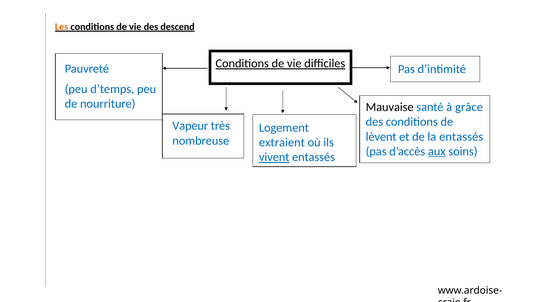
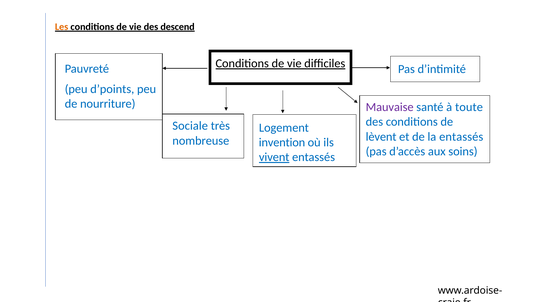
d’temps: d’temps -> d’points
Mauvaise colour: black -> purple
grâce: grâce -> toute
Vapeur: Vapeur -> Sociale
extraient: extraient -> invention
aux underline: present -> none
